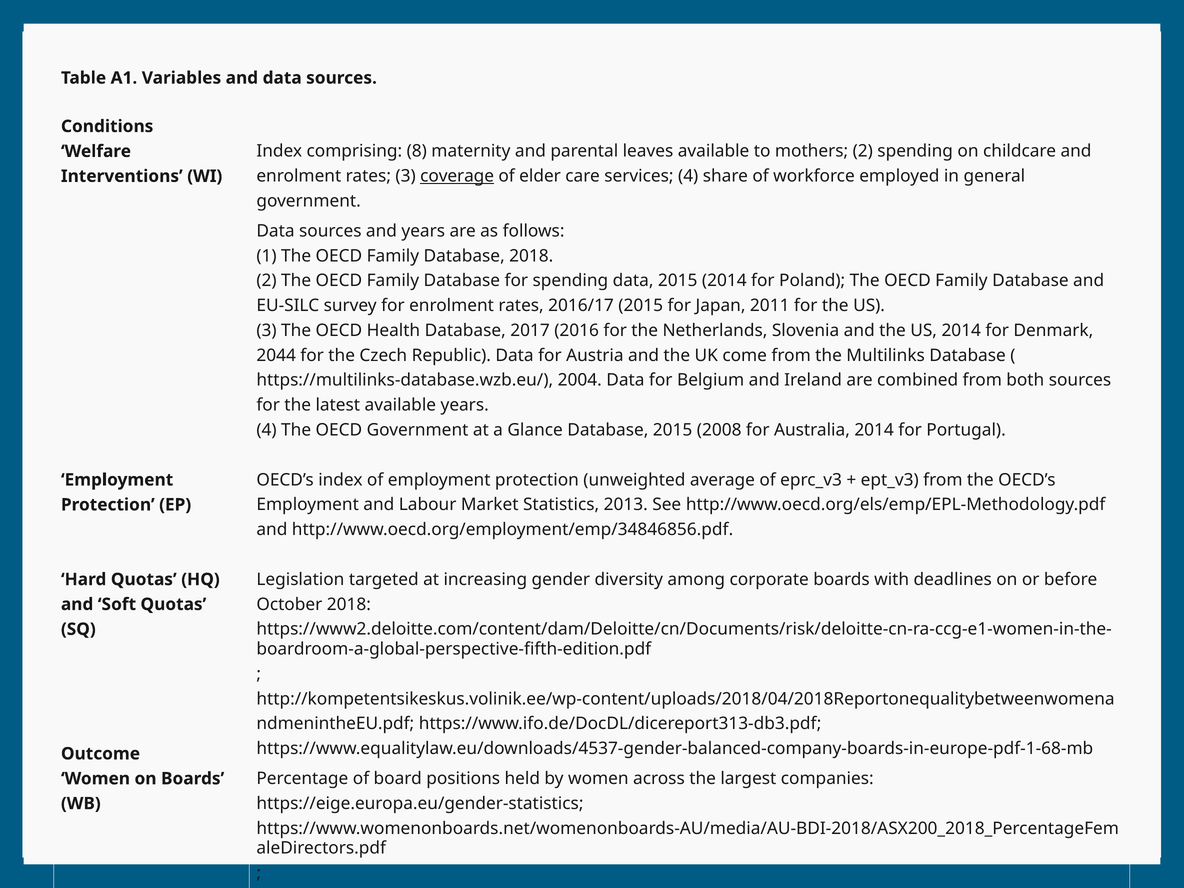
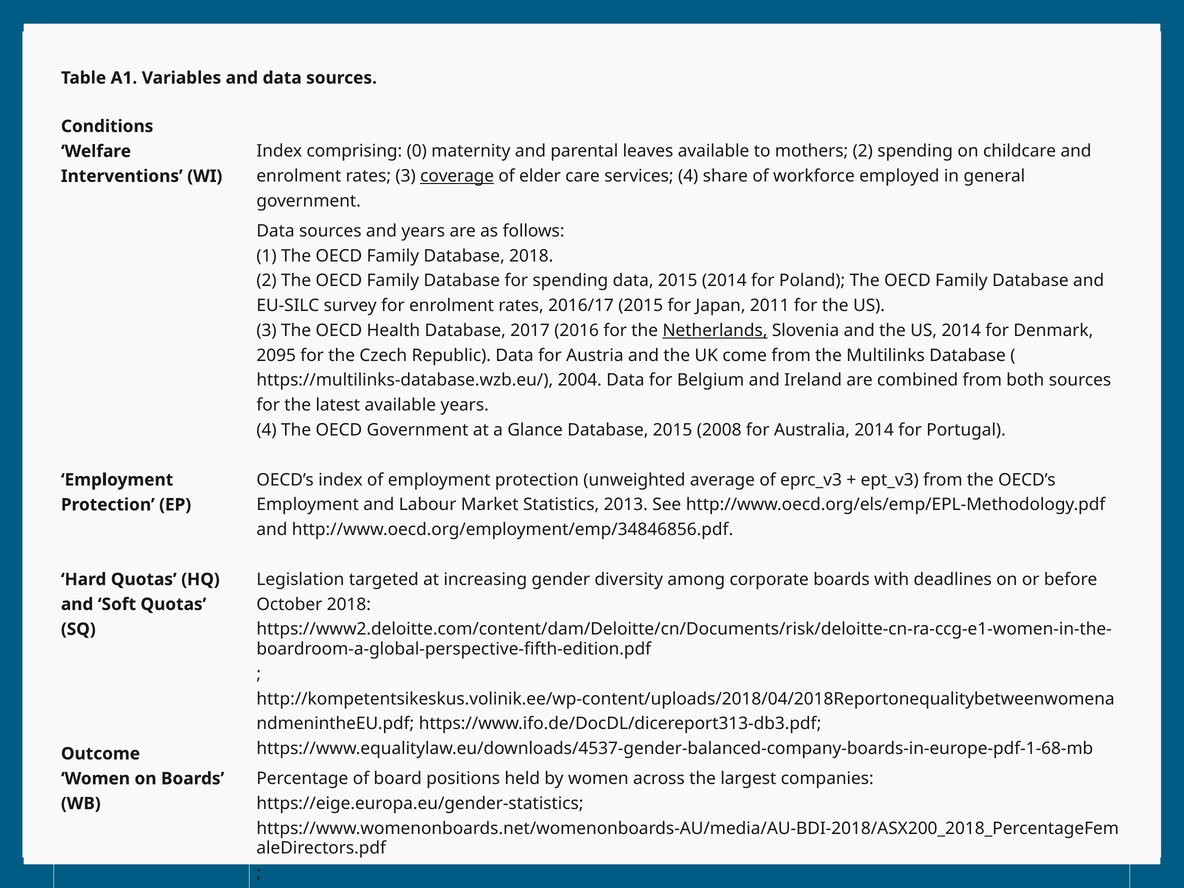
8: 8 -> 0
Netherlands underline: none -> present
2044: 2044 -> 2095
